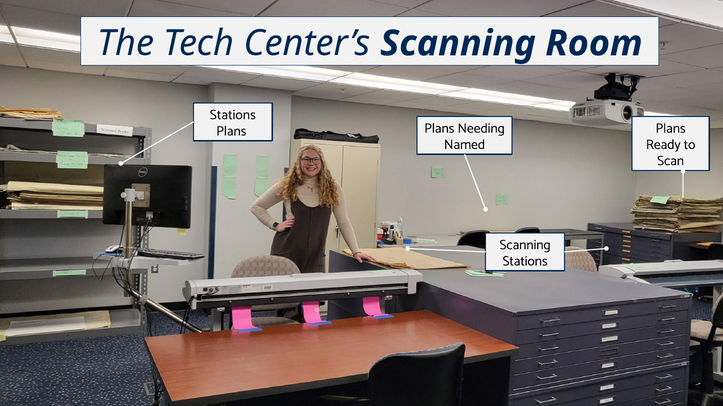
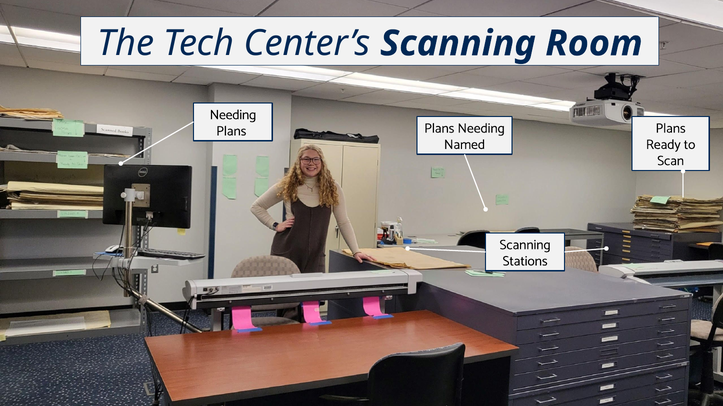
Stations at (233, 115): Stations -> Needing
